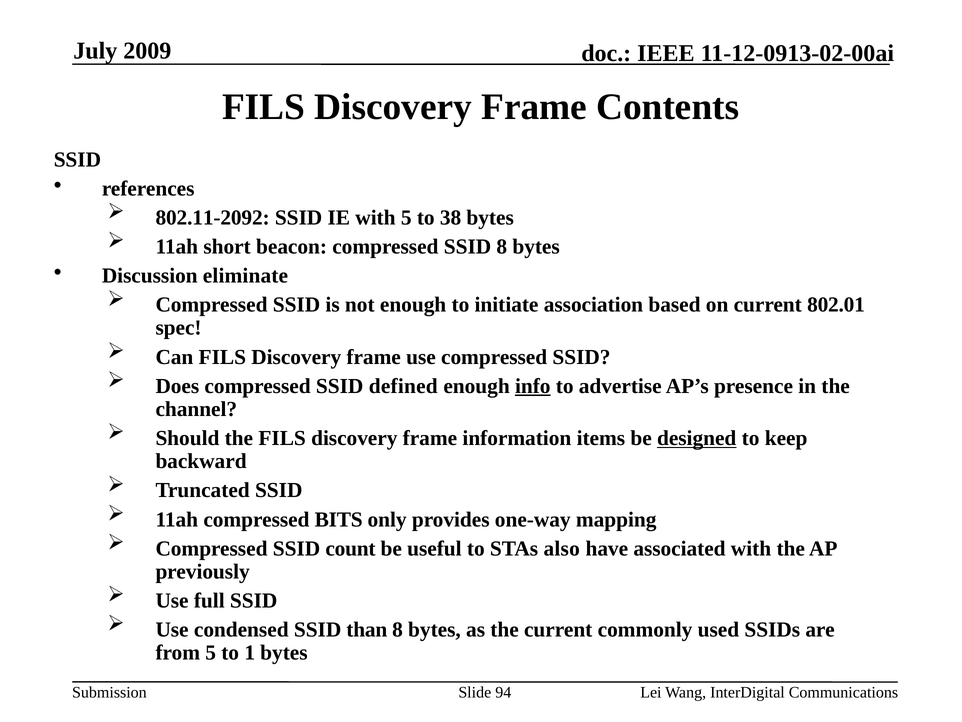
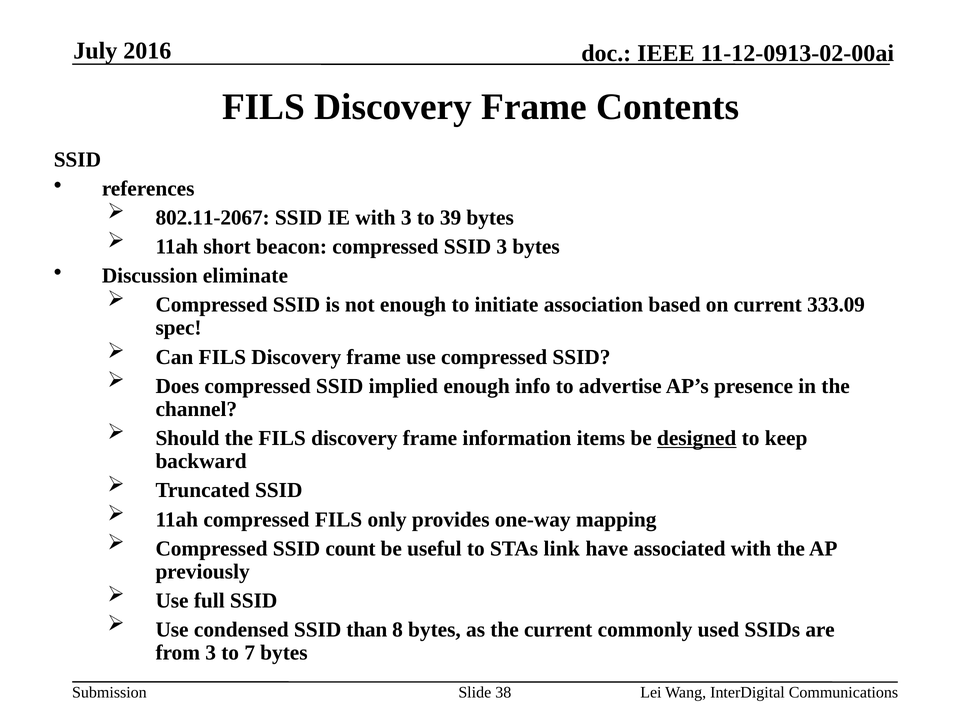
2009: 2009 -> 2016
802.11-2092: 802.11-2092 -> 802.11-2067
with 5: 5 -> 3
38: 38 -> 39
SSID 8: 8 -> 3
802.01: 802.01 -> 333.09
defined: defined -> implied
info underline: present -> none
compressed BITS: BITS -> FILS
also: also -> link
from 5: 5 -> 3
1: 1 -> 7
94: 94 -> 38
